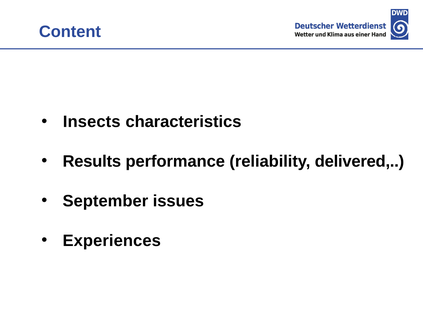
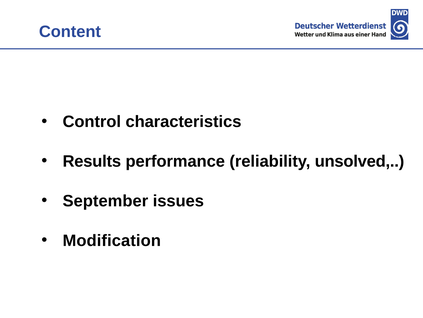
Insects: Insects -> Control
delivered: delivered -> unsolved
Experiences: Experiences -> Modification
